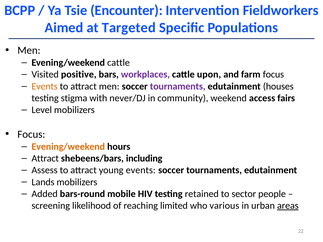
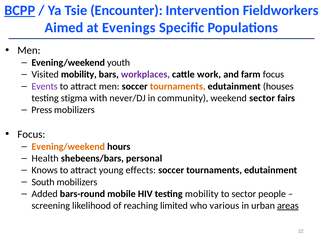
BCPP underline: none -> present
Targeted: Targeted -> Evenings
Evening/weekend cattle: cattle -> youth
Visited positive: positive -> mobility
upon: upon -> work
Events at (45, 86) colour: orange -> purple
tournaments at (178, 86) colour: purple -> orange
weekend access: access -> sector
Level: Level -> Press
Attract at (45, 159): Attract -> Health
including: including -> personal
Assess: Assess -> Knows
young events: events -> effects
Lands: Lands -> South
testing retained: retained -> mobility
